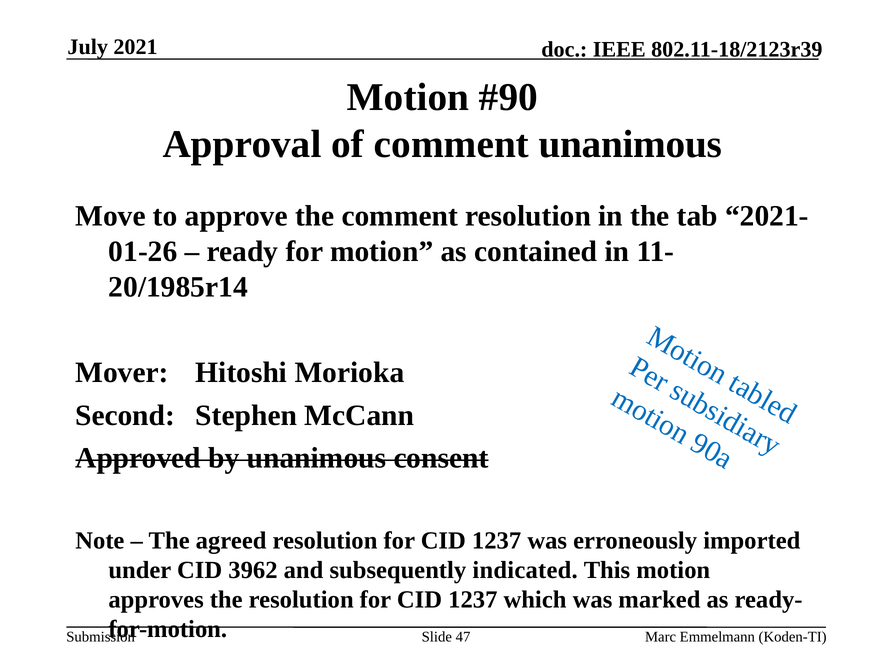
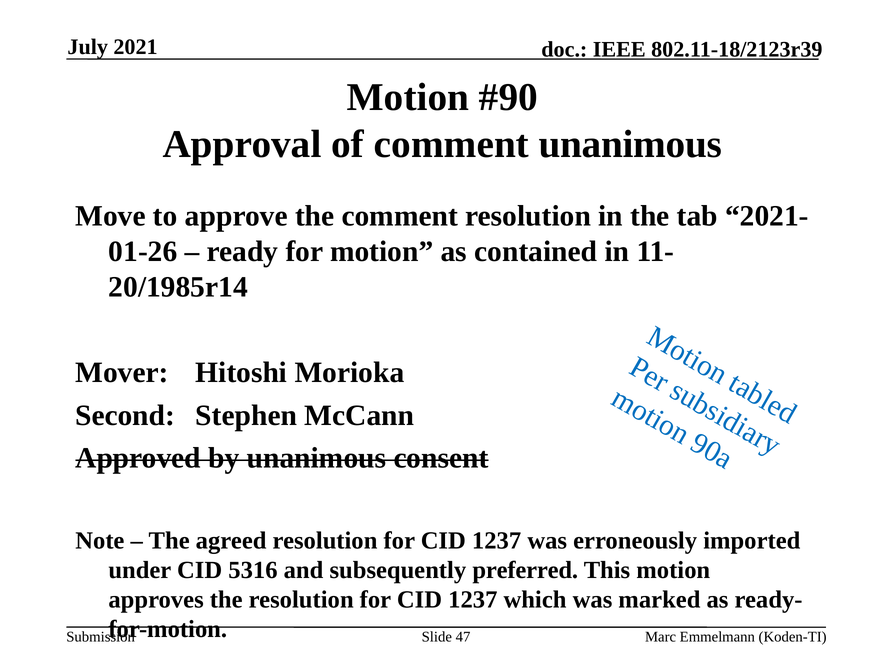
3962: 3962 -> 5316
indicated: indicated -> preferred
